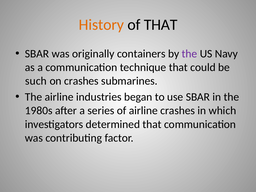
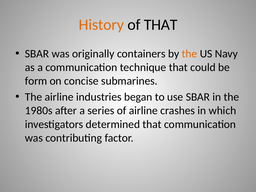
the at (189, 54) colour: purple -> orange
such: such -> form
on crashes: crashes -> concise
